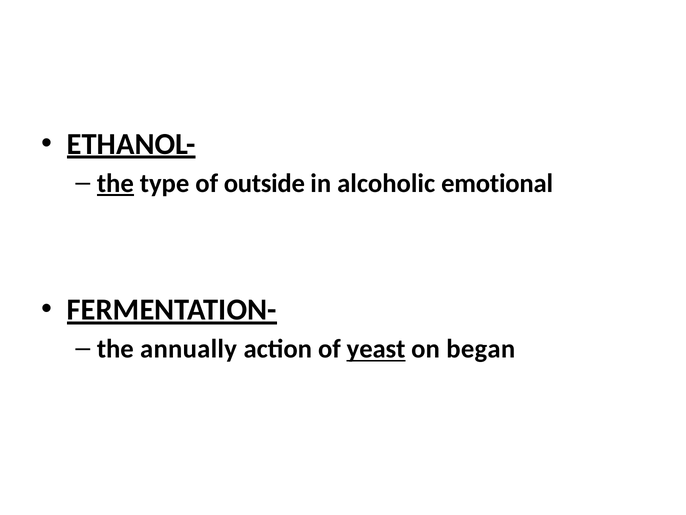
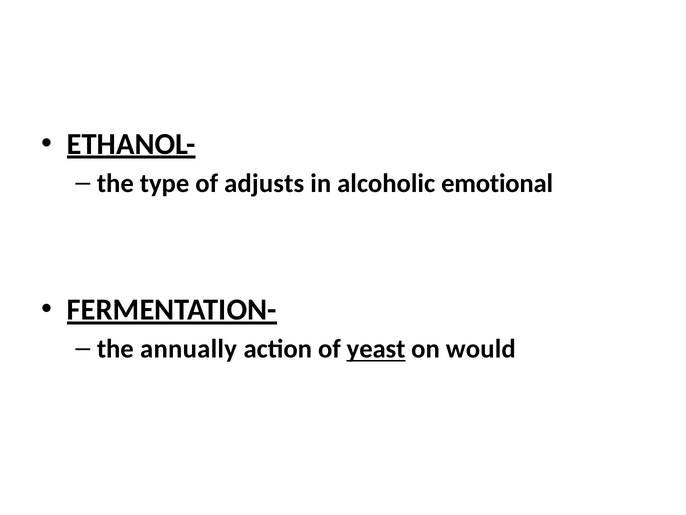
the at (115, 183) underline: present -> none
outside: outside -> adjusts
began: began -> would
